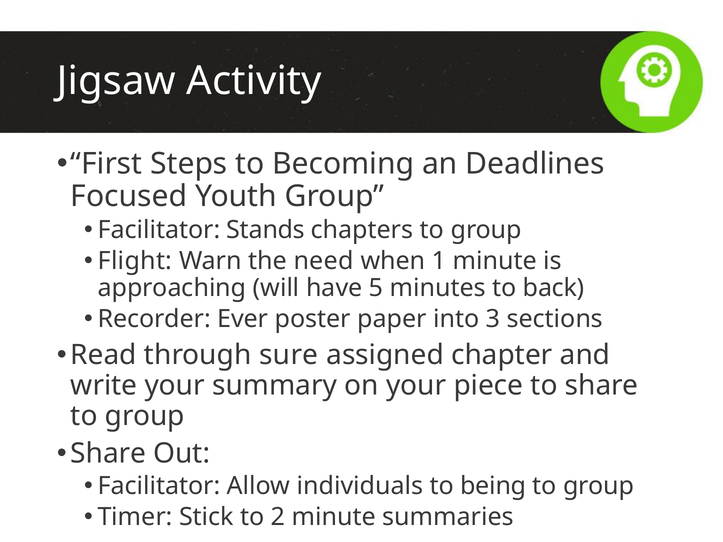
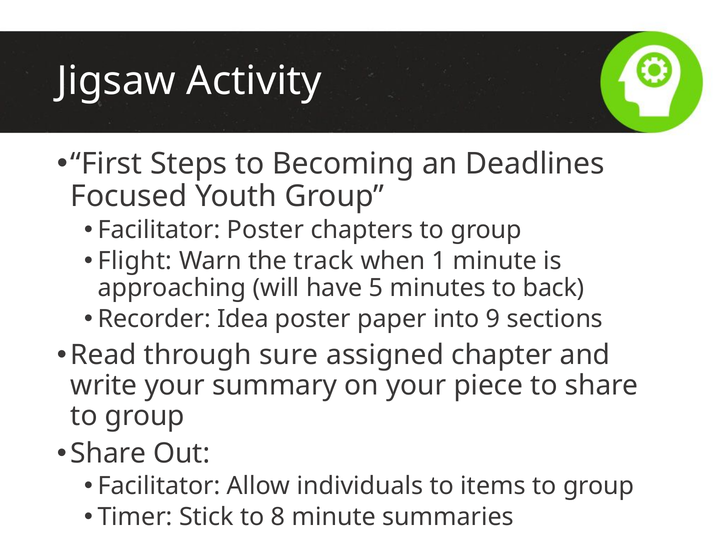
Facilitator Stands: Stands -> Poster
need: need -> track
Ever: Ever -> Idea
3: 3 -> 9
being: being -> items
2: 2 -> 8
